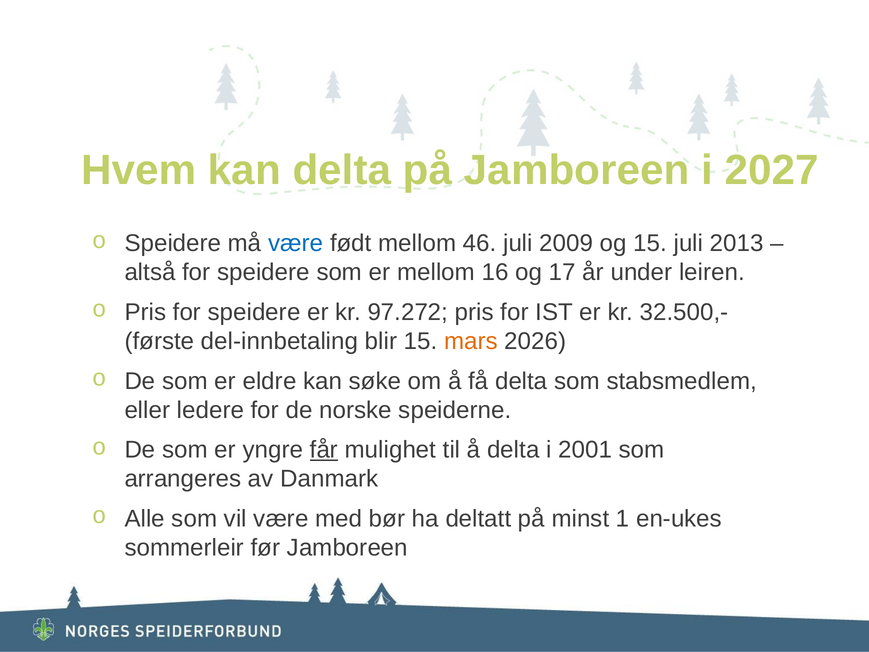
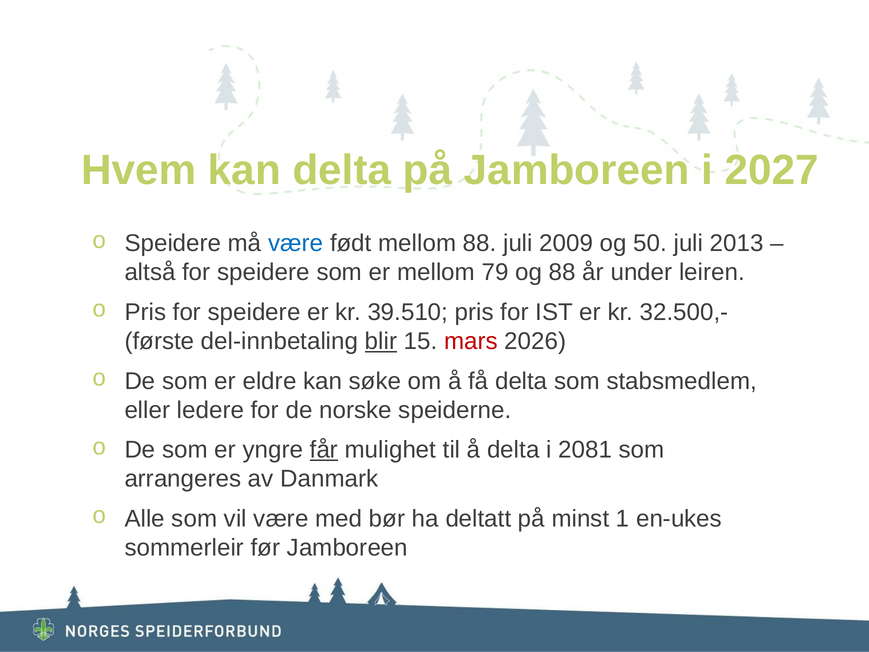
mellom 46: 46 -> 88
og 15: 15 -> 50
16: 16 -> 79
og 17: 17 -> 88
97.272: 97.272 -> 39.510
blir underline: none -> present
mars colour: orange -> red
2001: 2001 -> 2081
